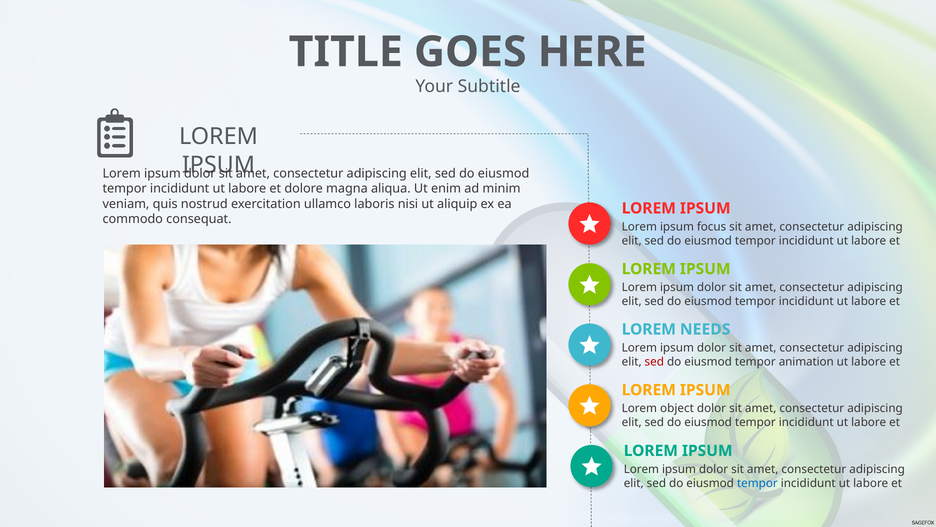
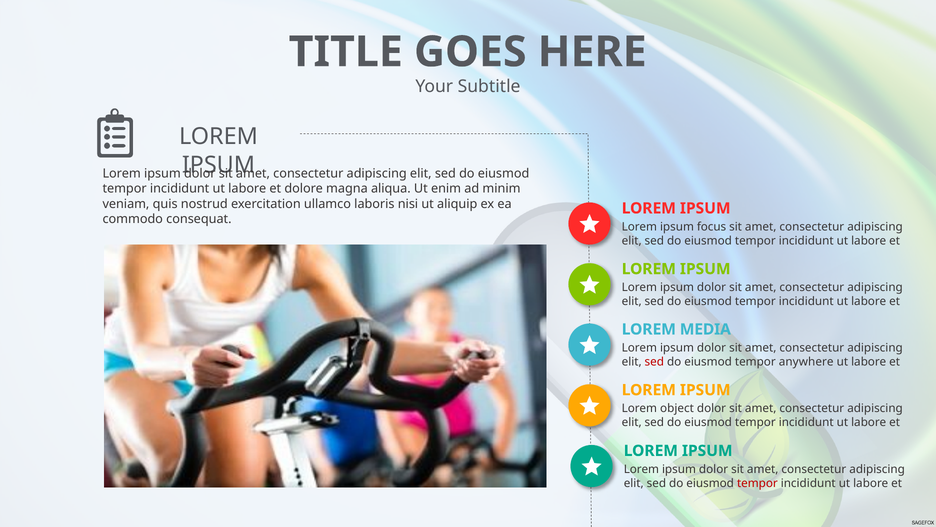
NEEDS: NEEDS -> MEDIA
animation: animation -> anywhere
tempor at (757, 483) colour: blue -> red
